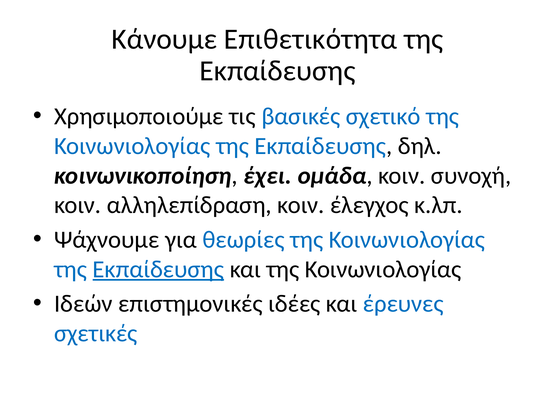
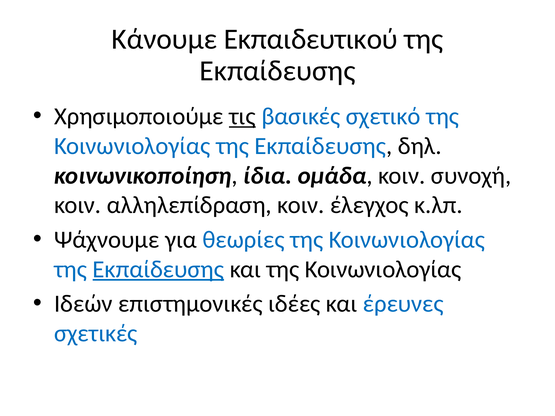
Επιθετικότητα: Επιθετικότητα -> Εκπαιδευτικού
τις underline: none -> present
έχει: έχει -> ίδια
